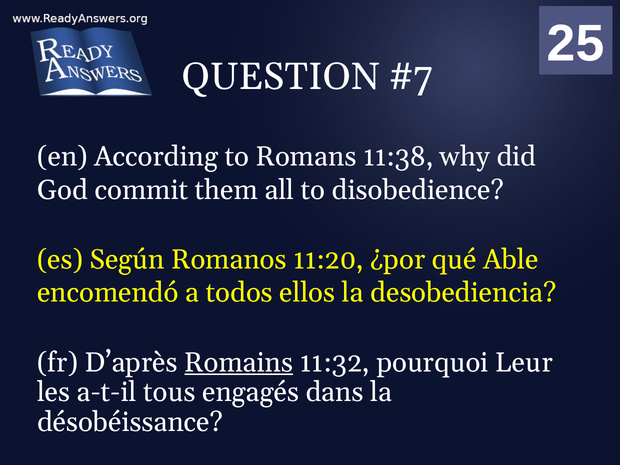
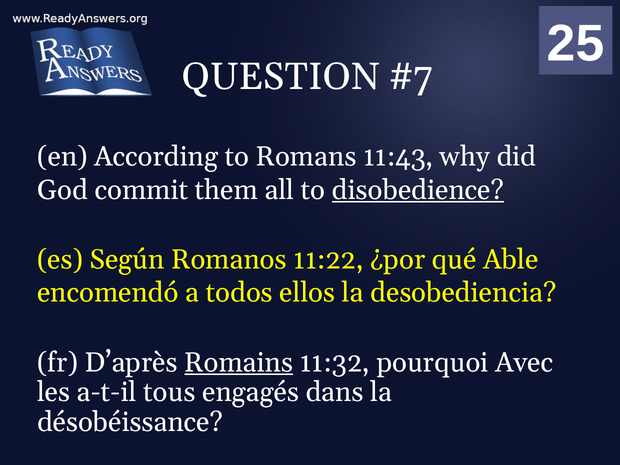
11:38: 11:38 -> 11:43
disobedience underline: none -> present
11:20: 11:20 -> 11:22
Leur: Leur -> Avec
